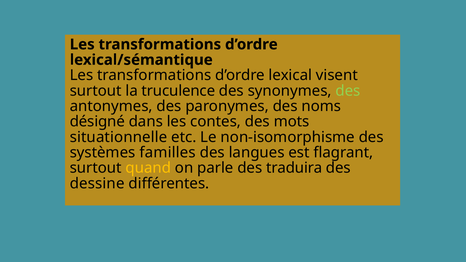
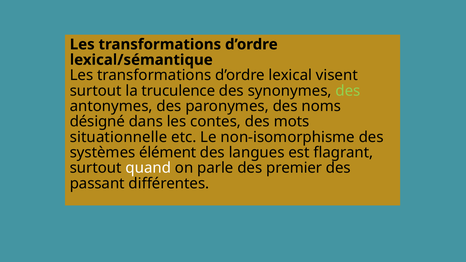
familles: familles -> élément
quand colour: yellow -> white
traduira: traduira -> premier
dessine: dessine -> passant
